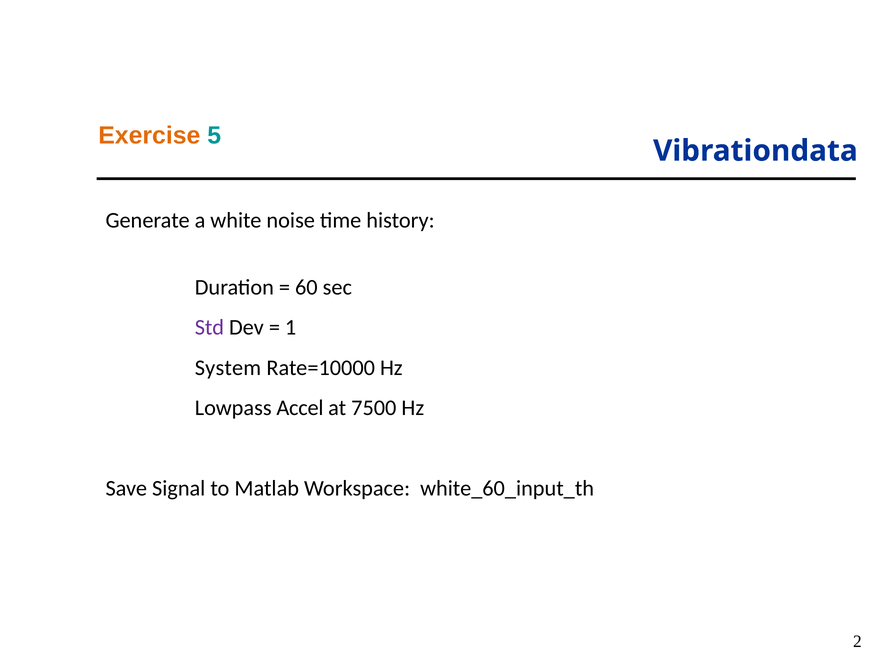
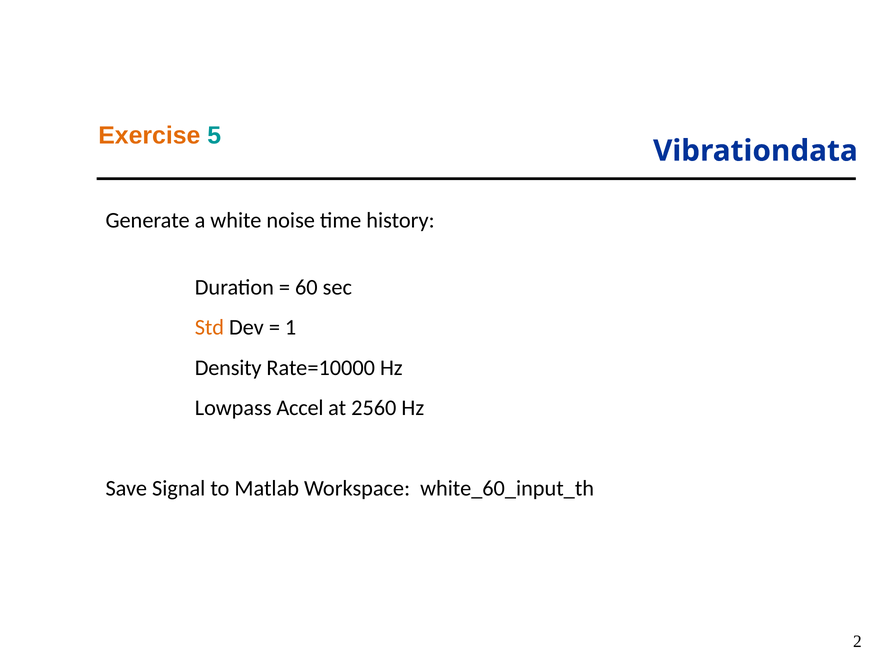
Std colour: purple -> orange
System: System -> Density
7500: 7500 -> 2560
